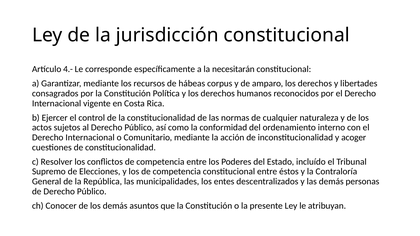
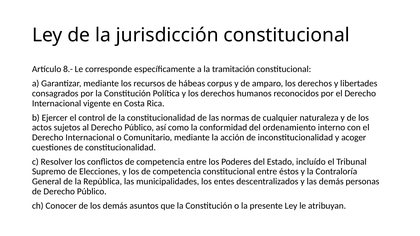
4.-: 4.- -> 8.-
necesitarán: necesitarán -> tramitación
